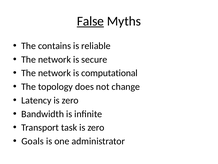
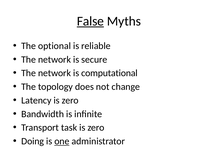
contains: contains -> optional
Goals: Goals -> Doing
one underline: none -> present
